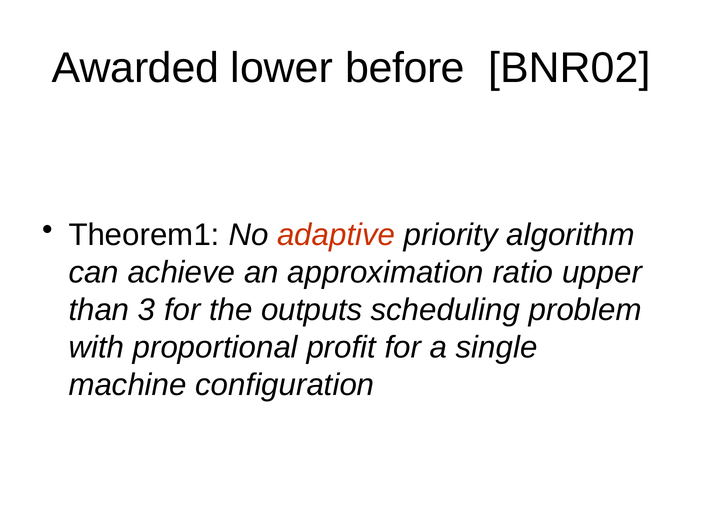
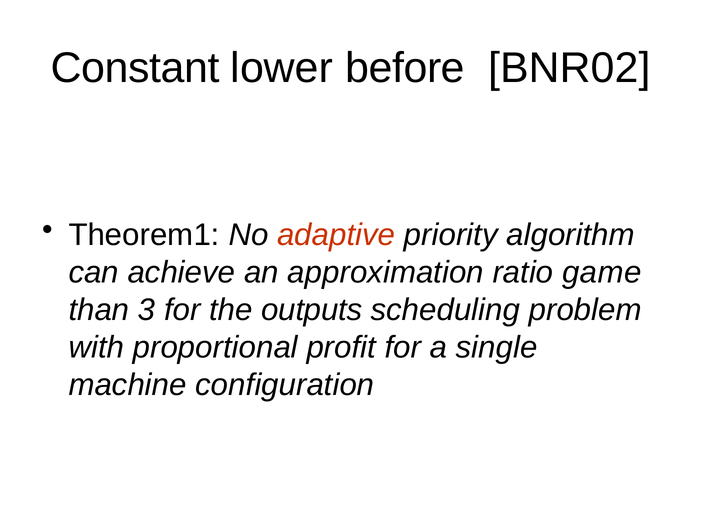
Awarded: Awarded -> Constant
upper: upper -> game
